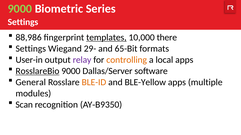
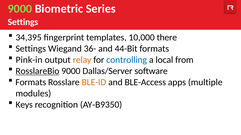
88,986: 88,986 -> 34,395
templates underline: present -> none
29-: 29- -> 36-
65-Bit: 65-Bit -> 44-Bit
User-in: User-in -> Pink-in
relay colour: purple -> orange
controlling colour: orange -> blue
local apps: apps -> from
General at (31, 83): General -> Formats
BLE-Yellow: BLE-Yellow -> BLE-Access
Scan: Scan -> Keys
